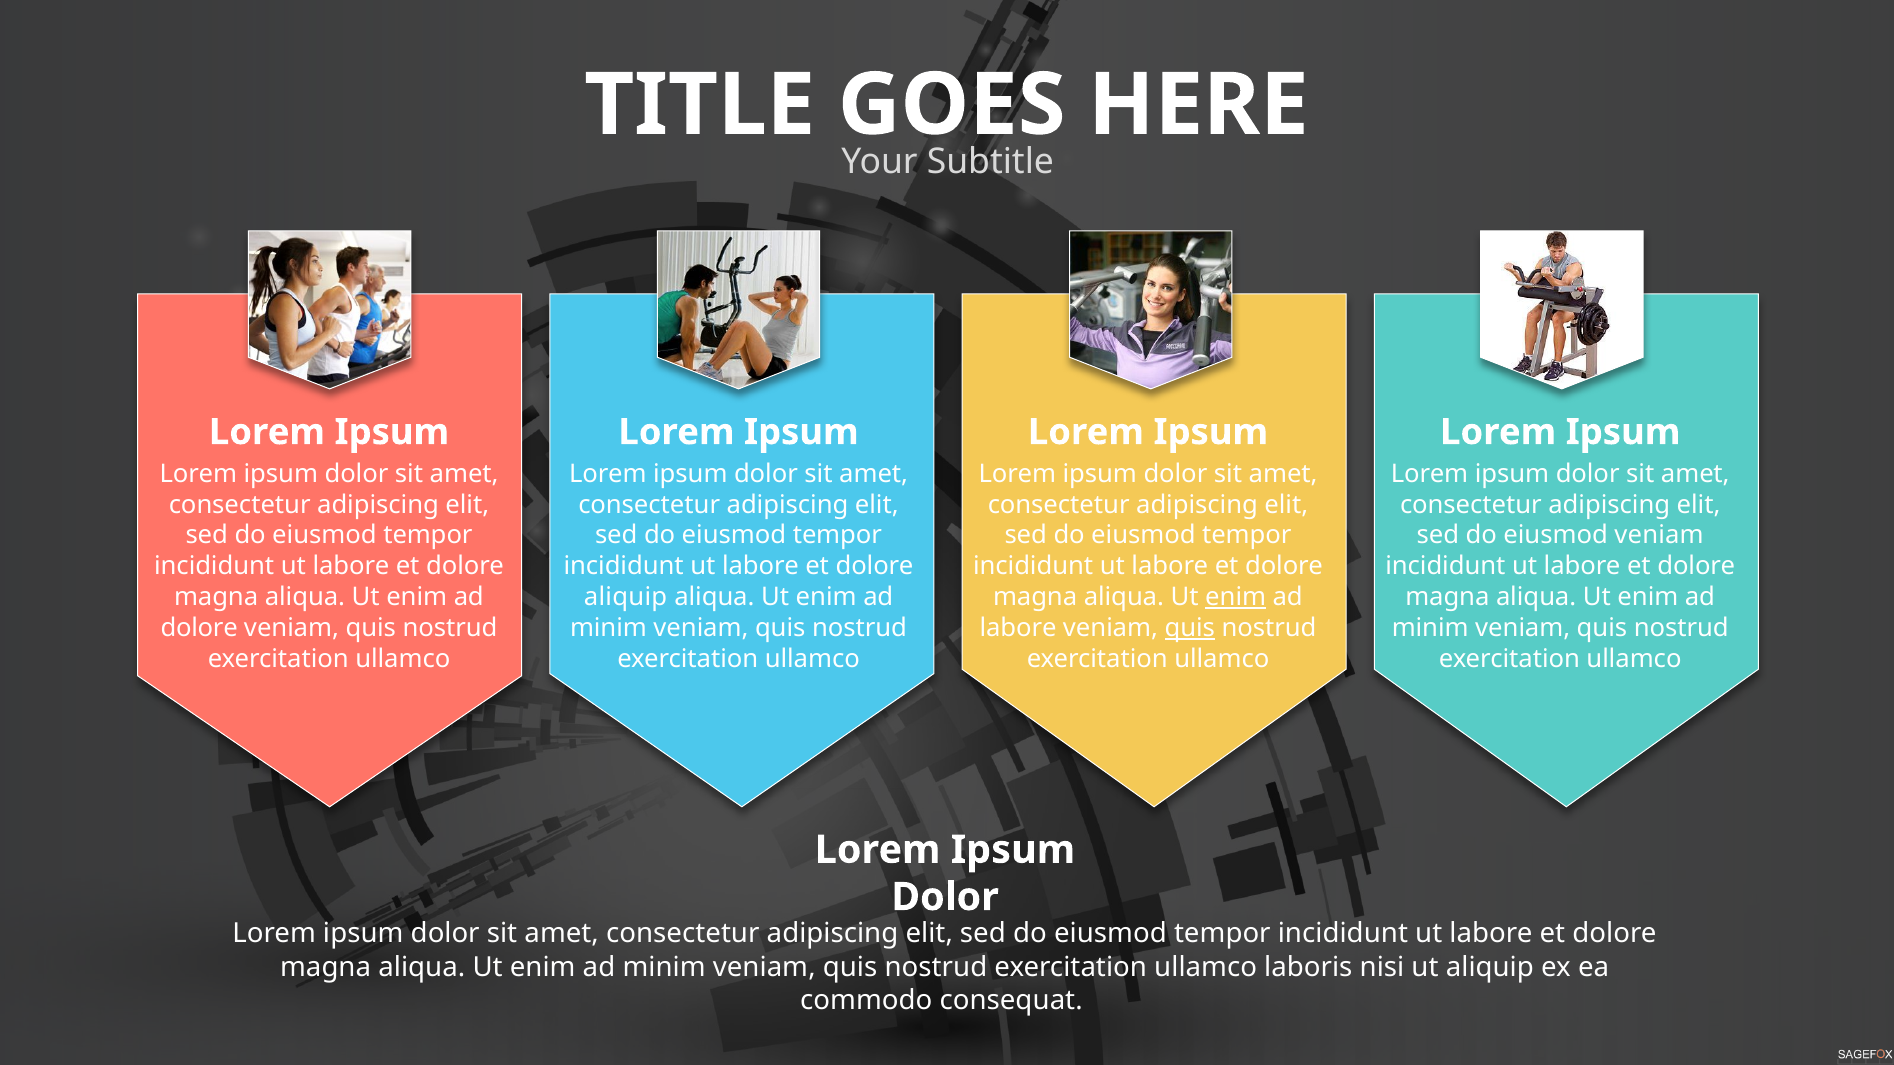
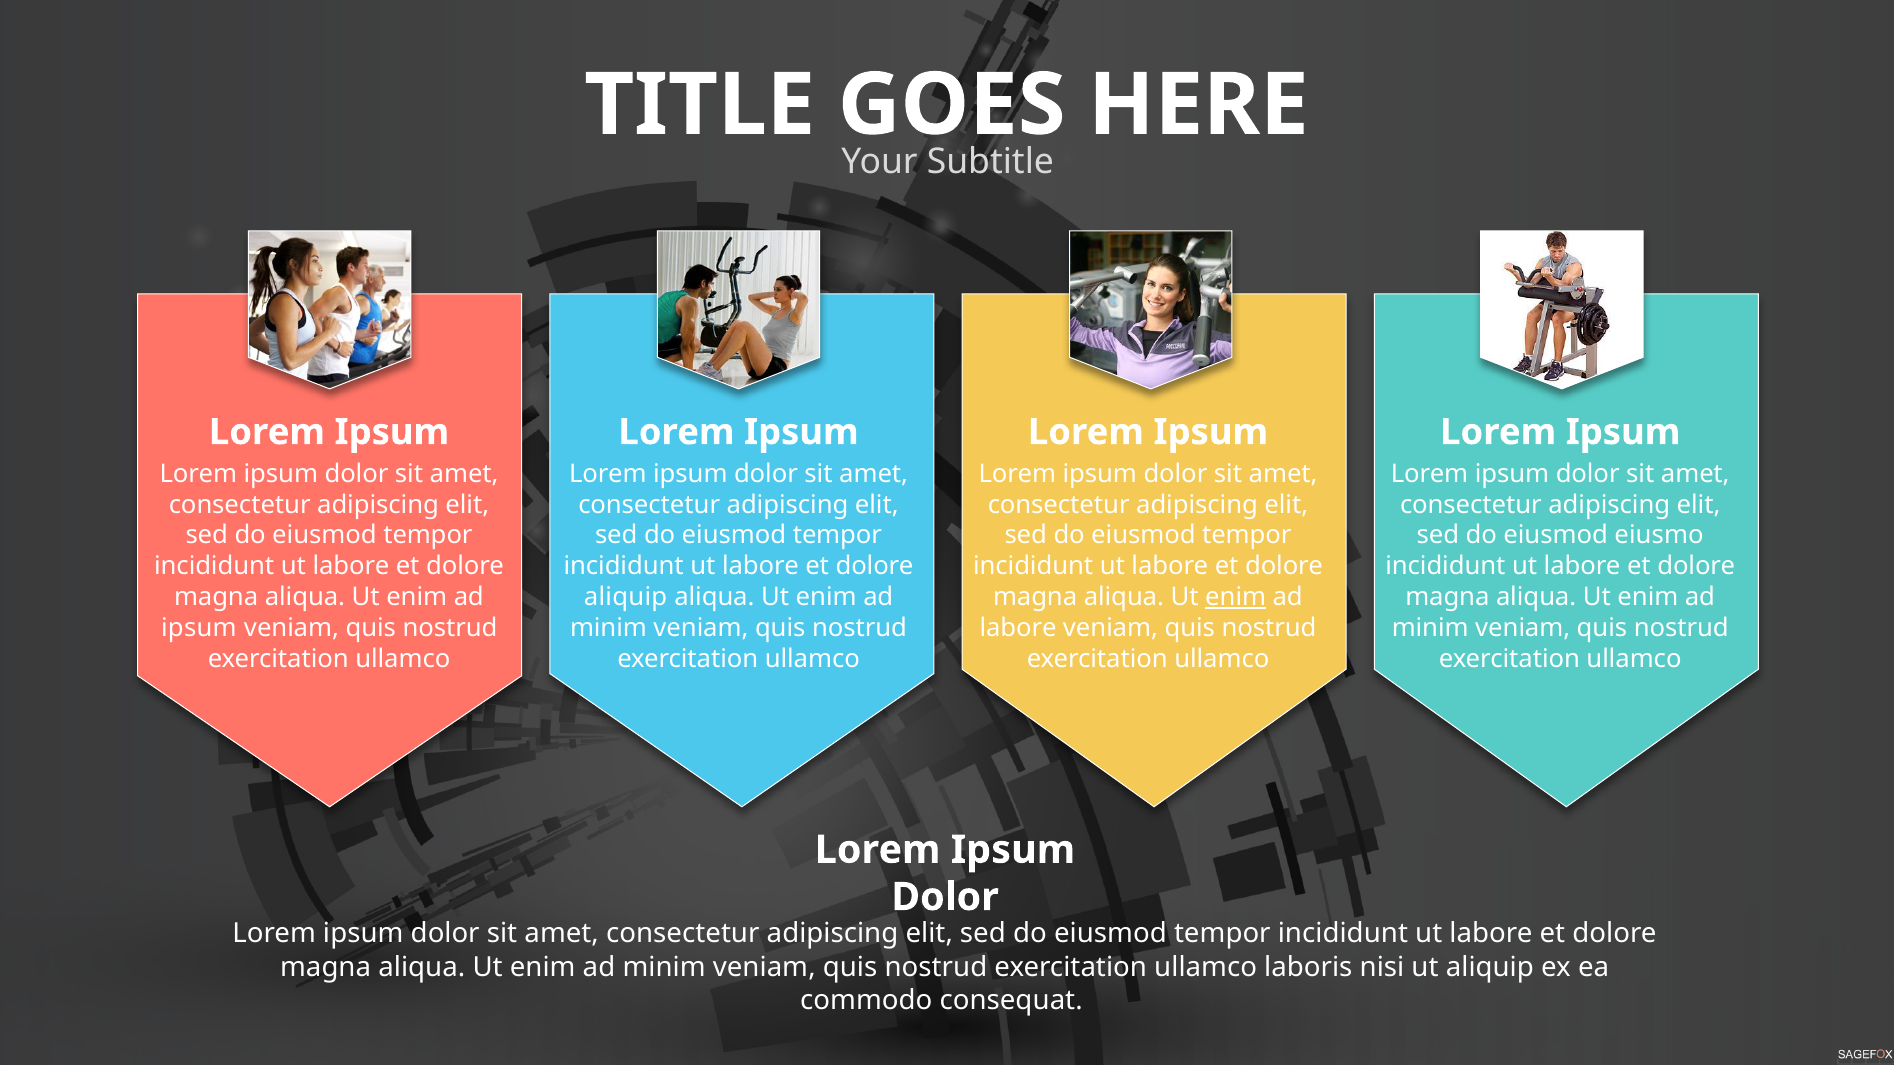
eiusmod veniam: veniam -> eiusmo
dolore at (199, 628): dolore -> ipsum
quis at (1190, 628) underline: present -> none
